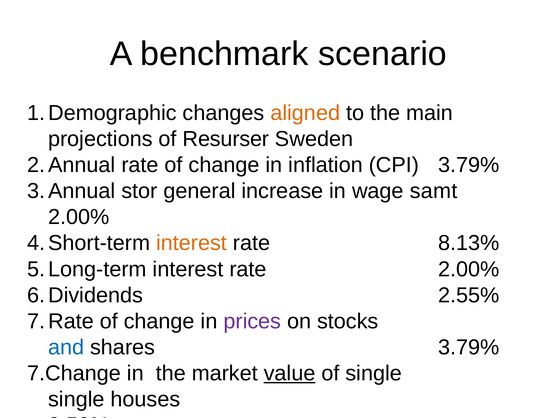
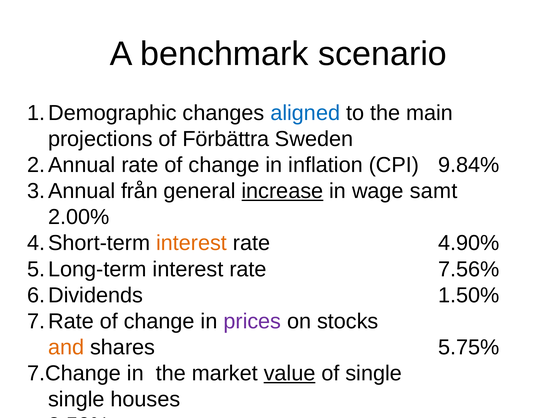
aligned colour: orange -> blue
Resurser: Resurser -> Förbättra
CPI 3.79%: 3.79% -> 9.84%
stor: stor -> från
increase underline: none -> present
8.13%: 8.13% -> 4.90%
rate 2.00%: 2.00% -> 7.56%
2.55%: 2.55% -> 1.50%
and colour: blue -> orange
shares 3.79%: 3.79% -> 5.75%
